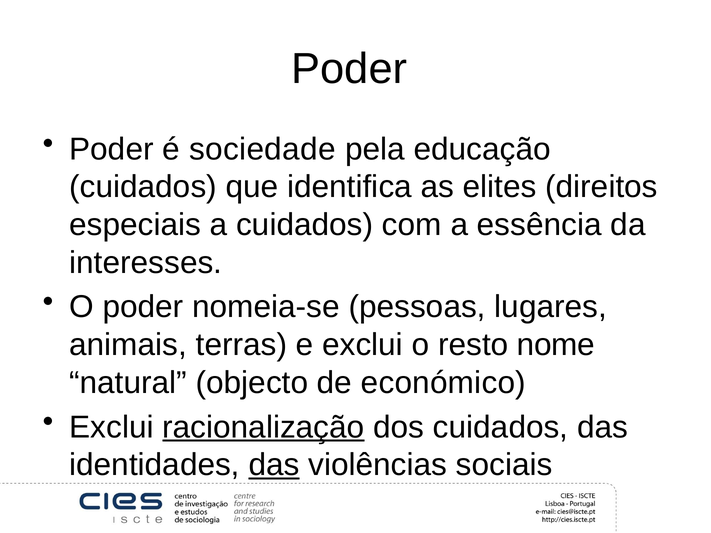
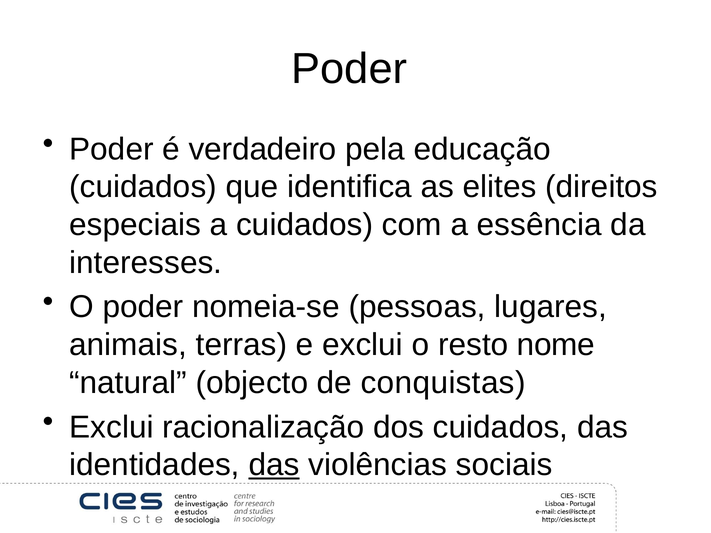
sociedade: sociedade -> verdadeiro
económico: económico -> conquistas
racionalização underline: present -> none
